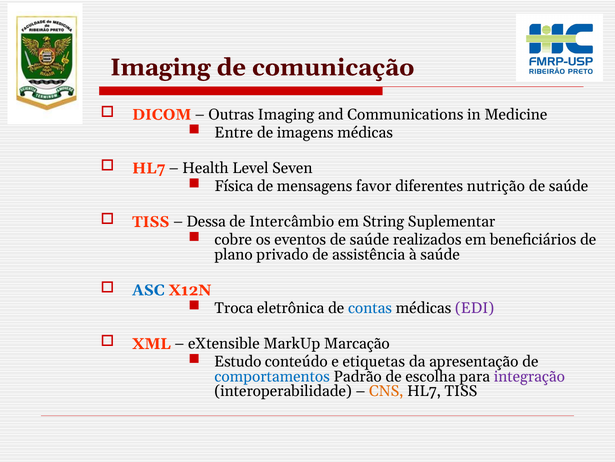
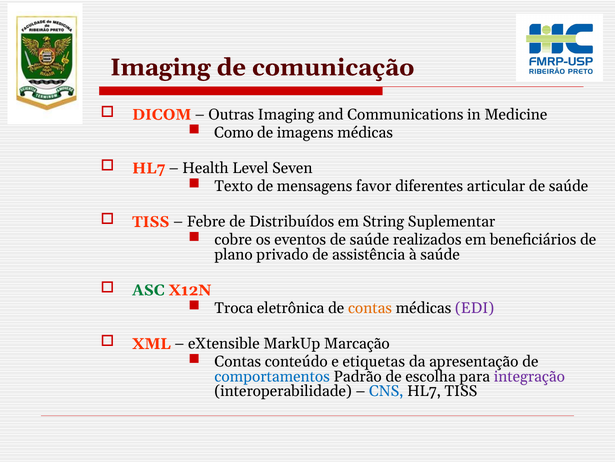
Entre: Entre -> Como
Física: Física -> Texto
nutrição: nutrição -> articular
Dessa: Dessa -> Febre
Intercâmbio: Intercâmbio -> Distribuídos
ASC colour: blue -> green
contas at (370, 308) colour: blue -> orange
Estudo at (238, 361): Estudo -> Contas
CNS colour: orange -> blue
